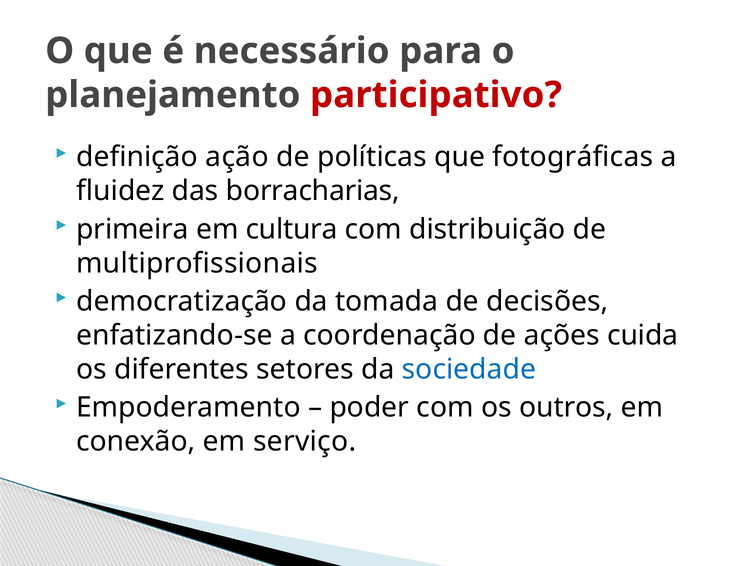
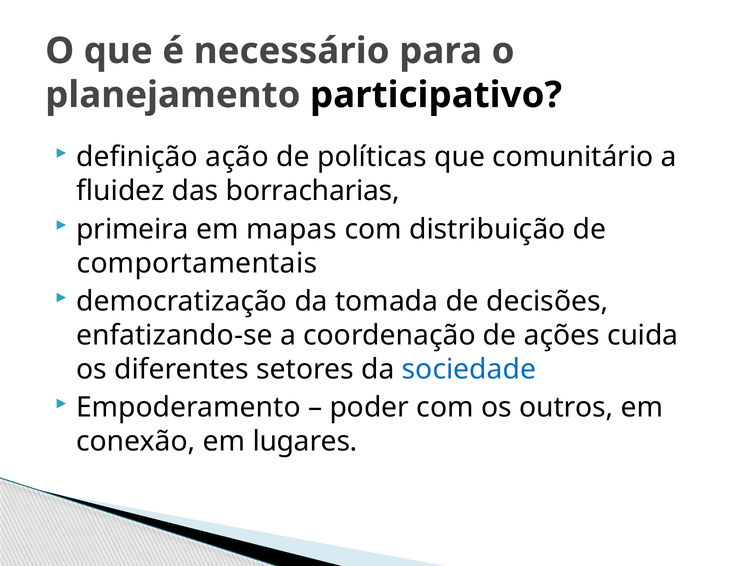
participativo colour: red -> black
fotográficas: fotográficas -> comunitário
cultura: cultura -> mapas
multiprofissionais: multiprofissionais -> comportamentais
serviço: serviço -> lugares
